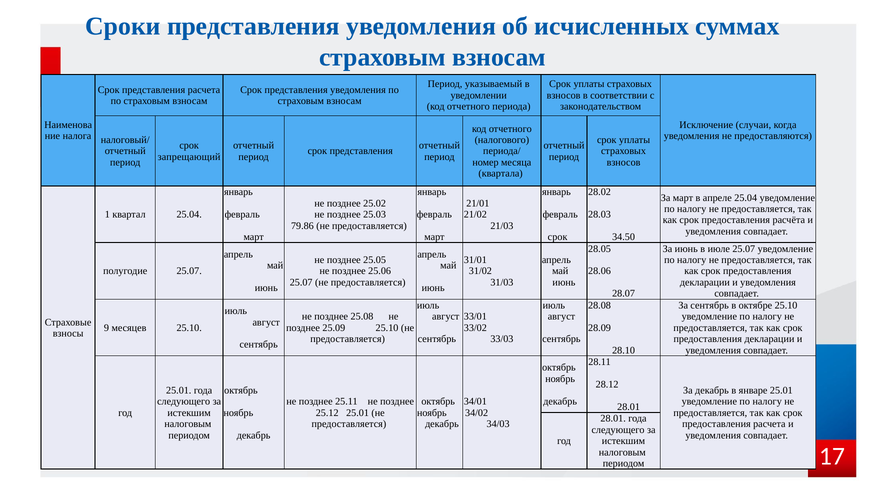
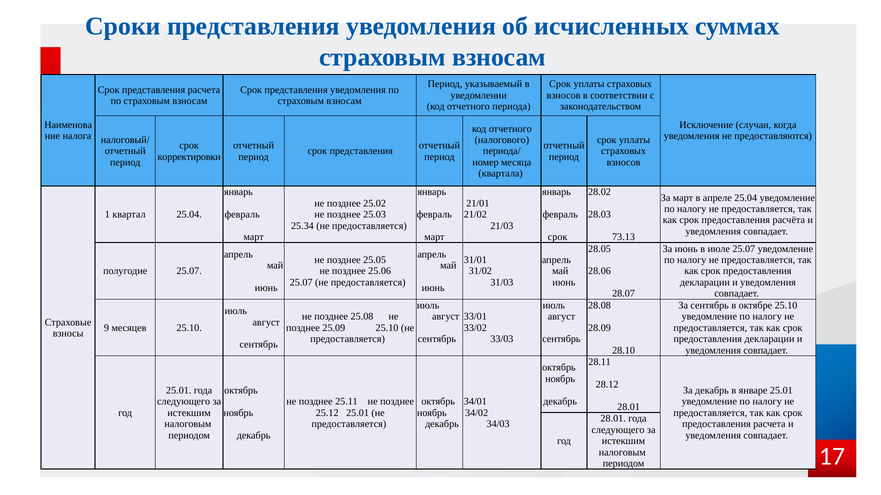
запрещающий: запрещающий -> корректировки
79.86: 79.86 -> 25.34
34.50: 34.50 -> 73.13
